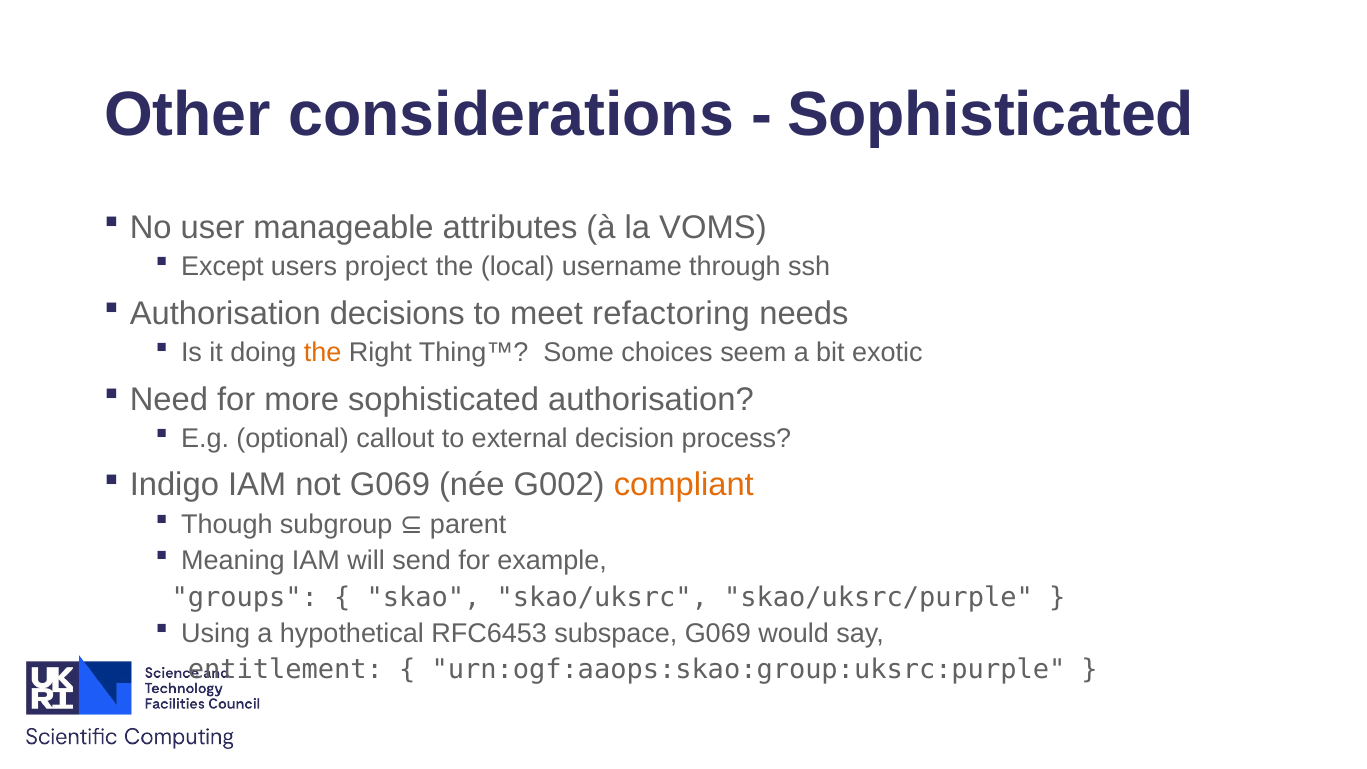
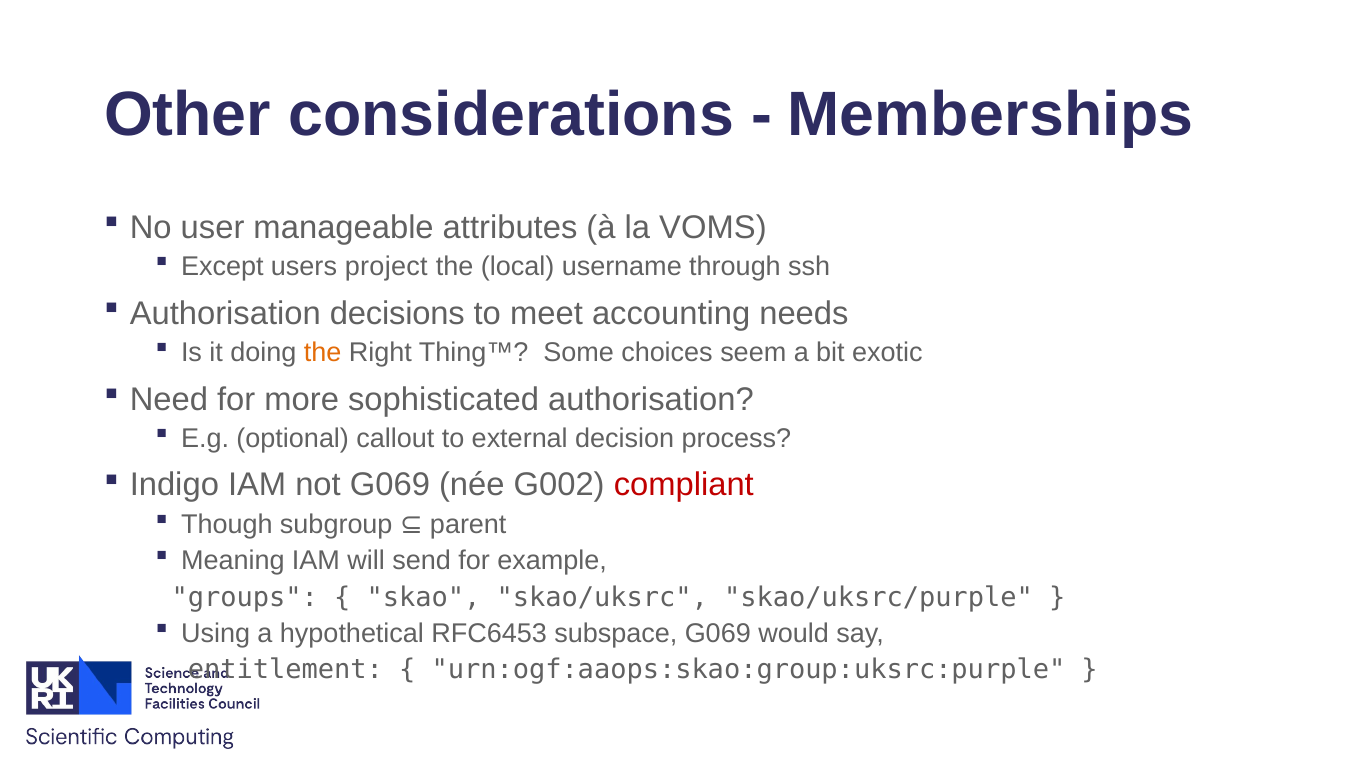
Sophisticated at (991, 115): Sophisticated -> Memberships
refactoring: refactoring -> accounting
compliant colour: orange -> red
